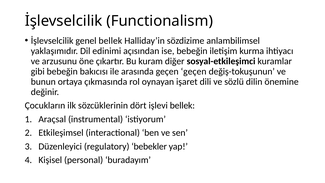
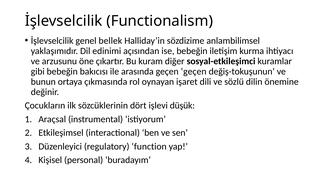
işlevi bellek: bellek -> düşük
bebekler: bebekler -> function
